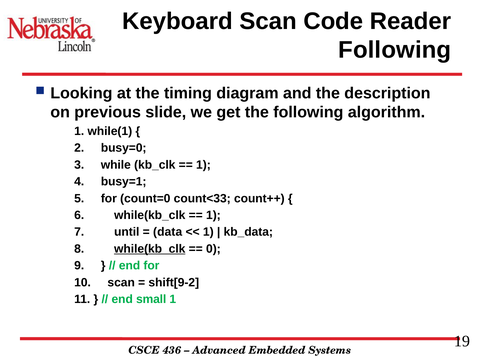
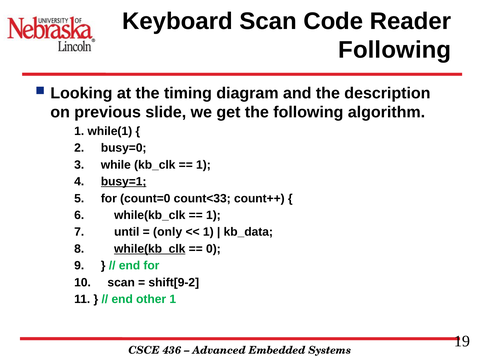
busy=1 underline: none -> present
data: data -> only
small: small -> other
